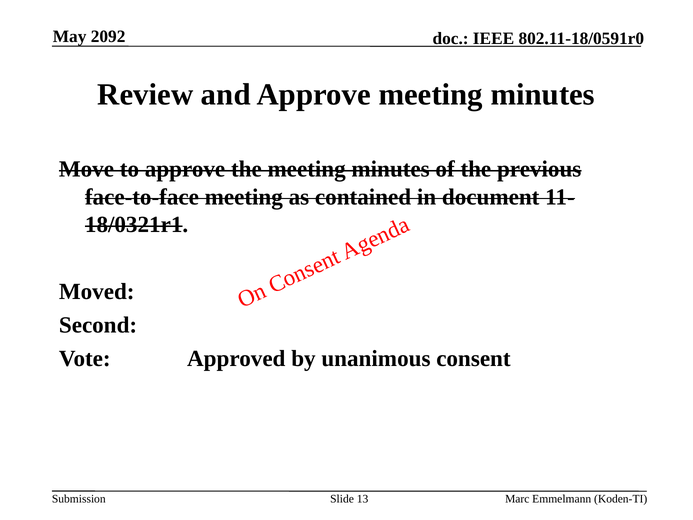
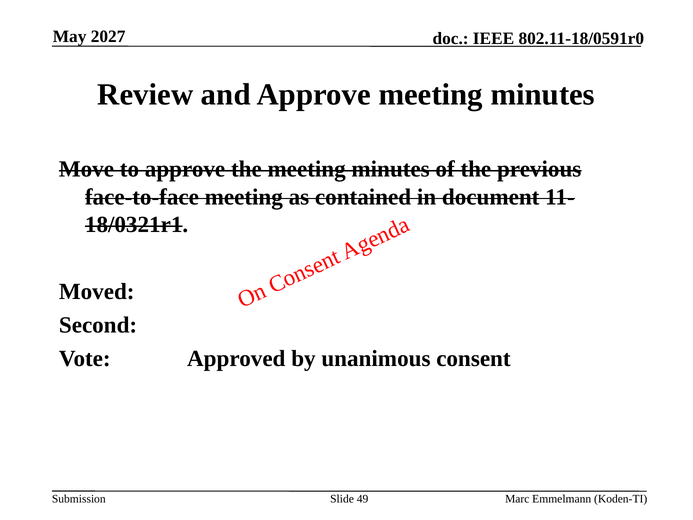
2092: 2092 -> 2027
13: 13 -> 49
